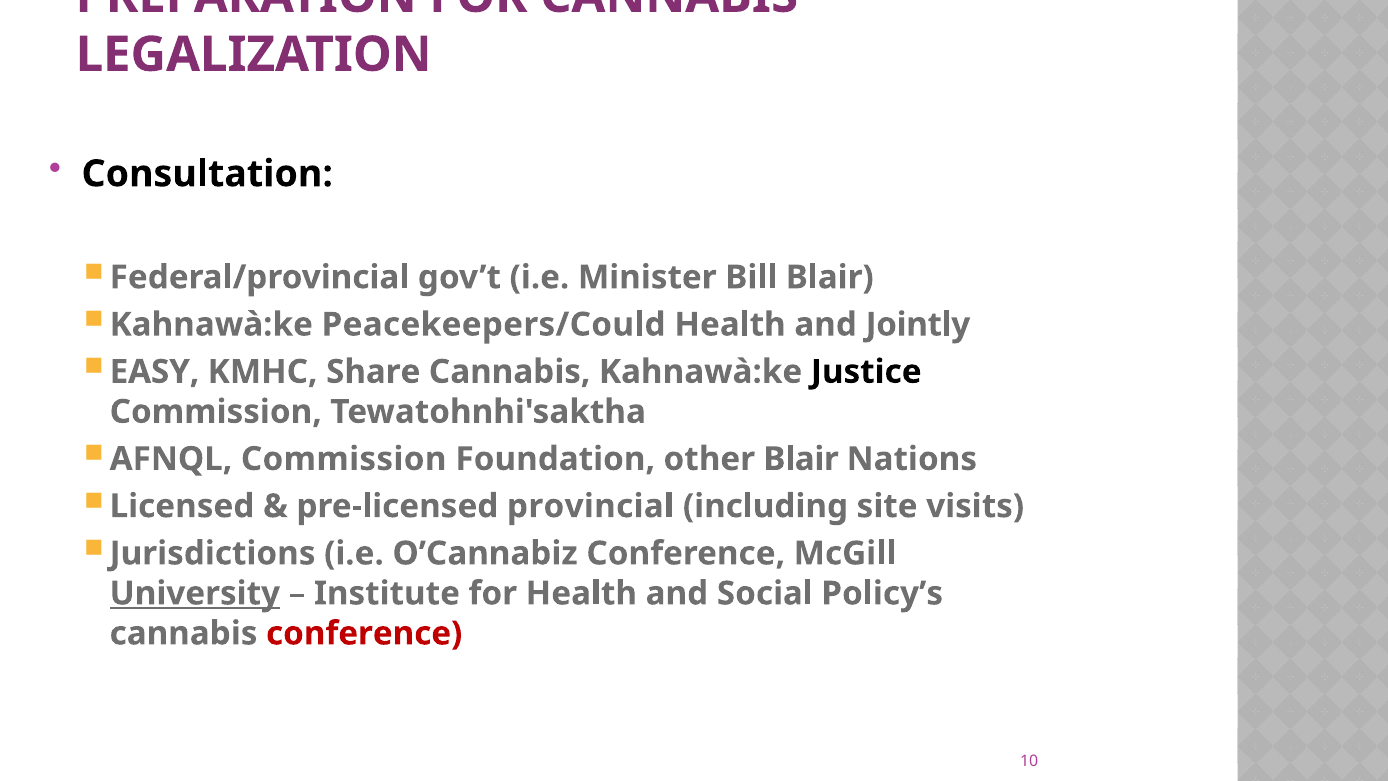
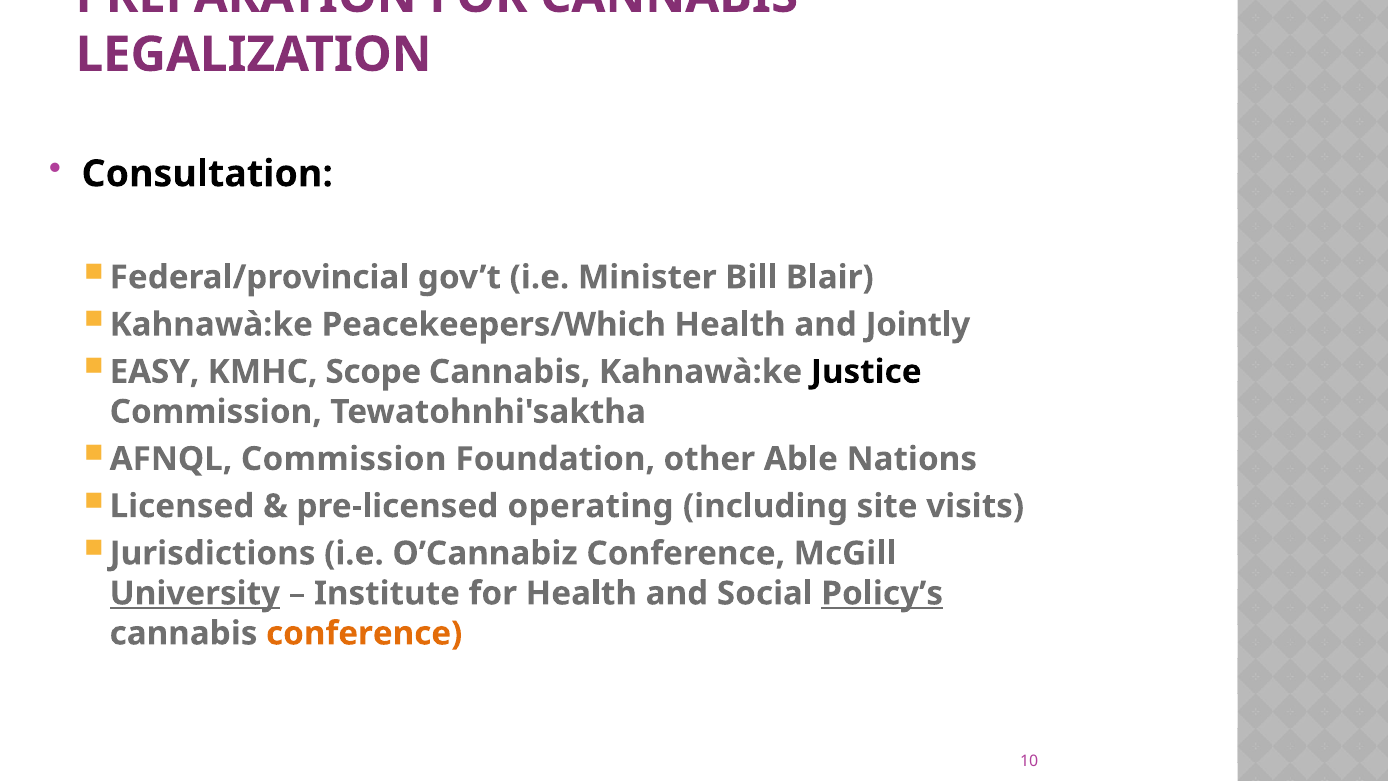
Peacekeepers/Could: Peacekeepers/Could -> Peacekeepers/Which
Share: Share -> Scope
other Blair: Blair -> Able
provincial: provincial -> operating
Policy’s underline: none -> present
conference at (364, 633) colour: red -> orange
